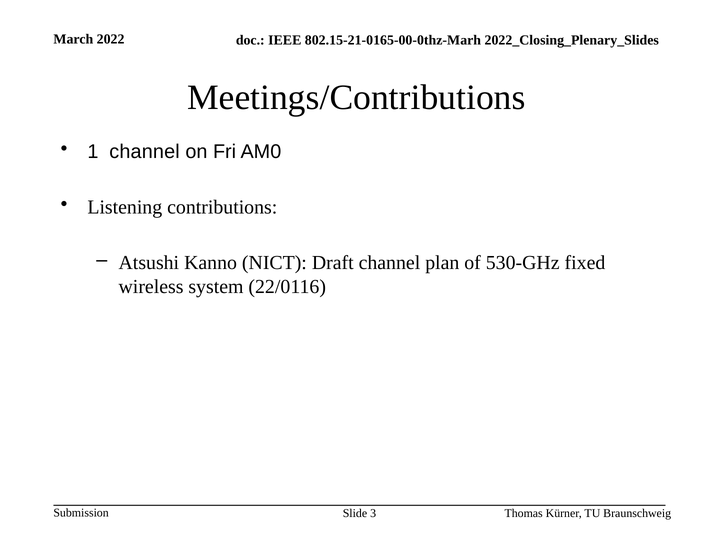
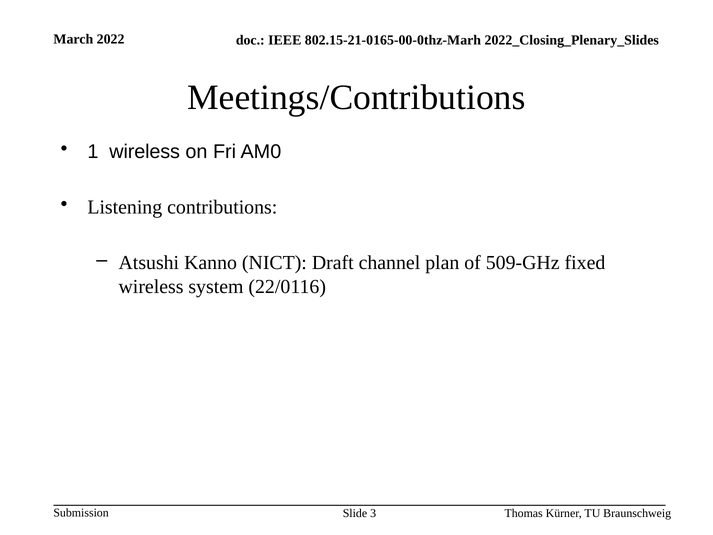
1 channel: channel -> wireless
530-GHz: 530-GHz -> 509-GHz
